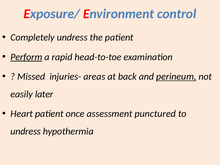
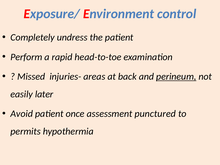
Perform underline: present -> none
Heart: Heart -> Avoid
undress at (26, 131): undress -> permits
